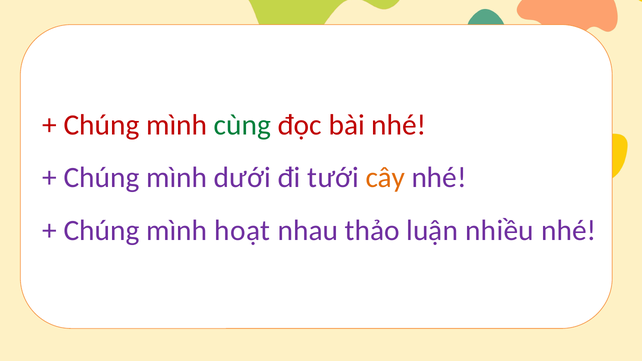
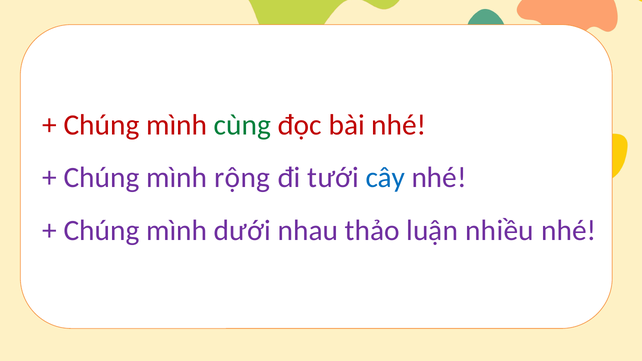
dưới: dưới -> rộng
cây colour: orange -> blue
hoạt: hoạt -> dưới
